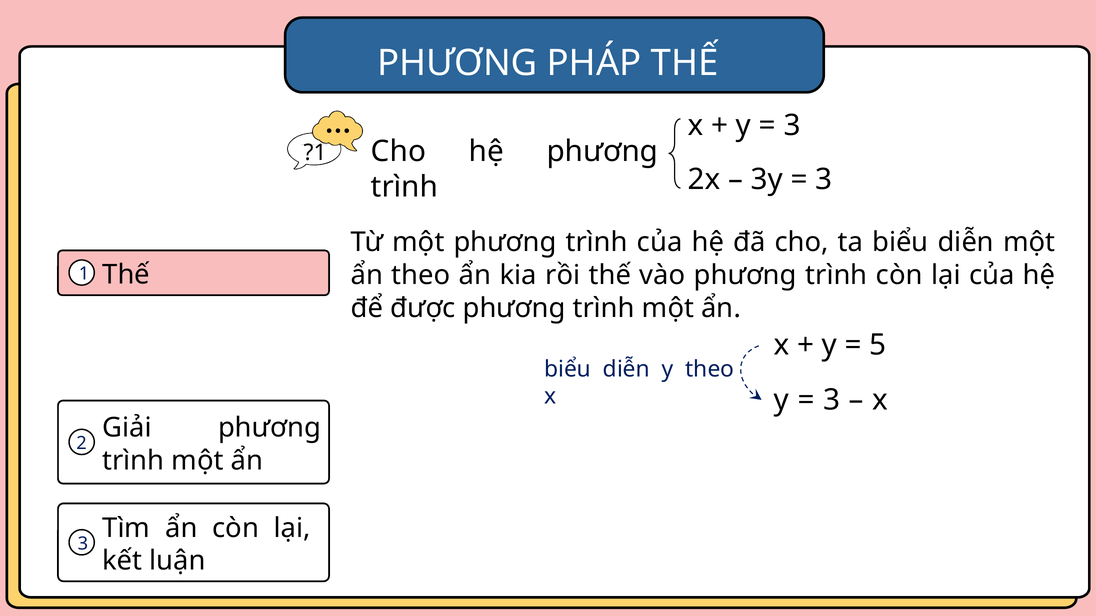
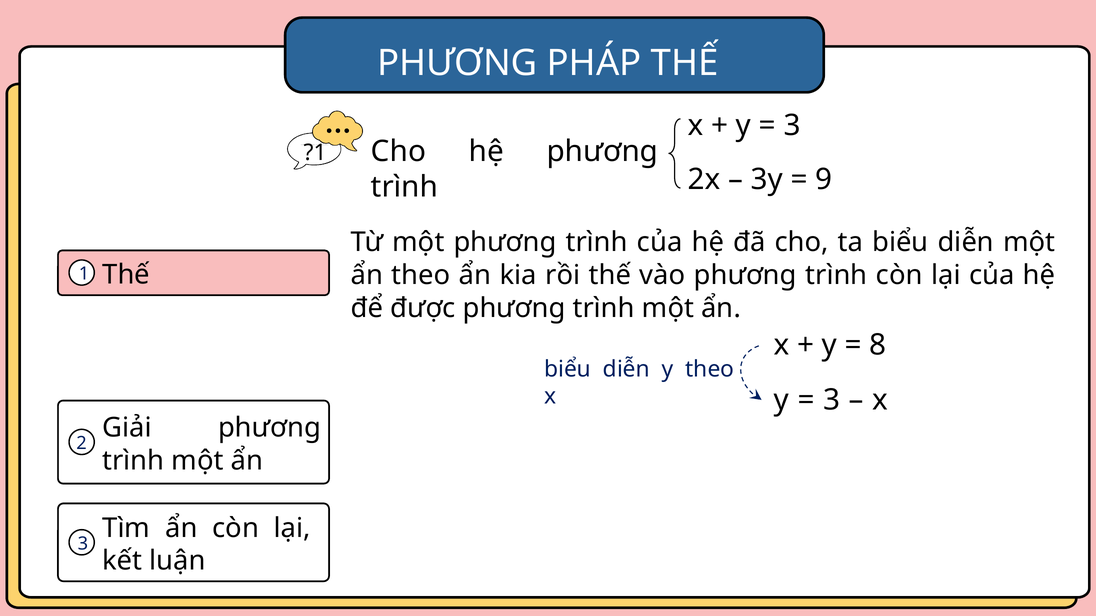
3 at (824, 180): 3 -> 9
5: 5 -> 8
